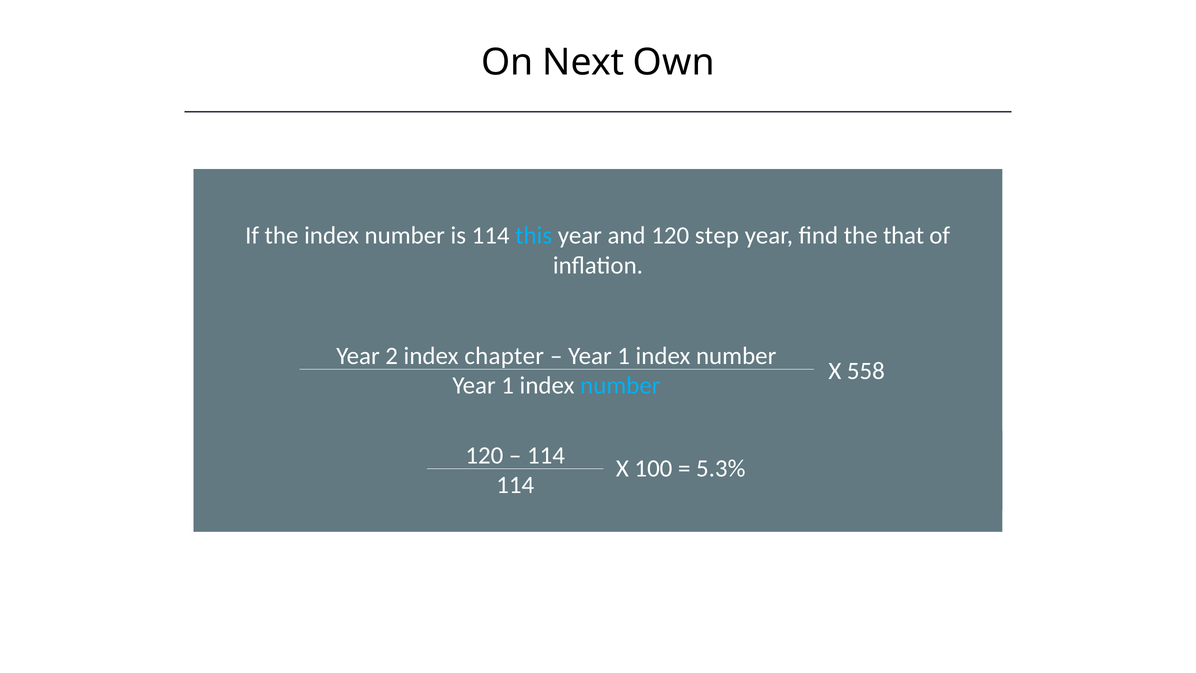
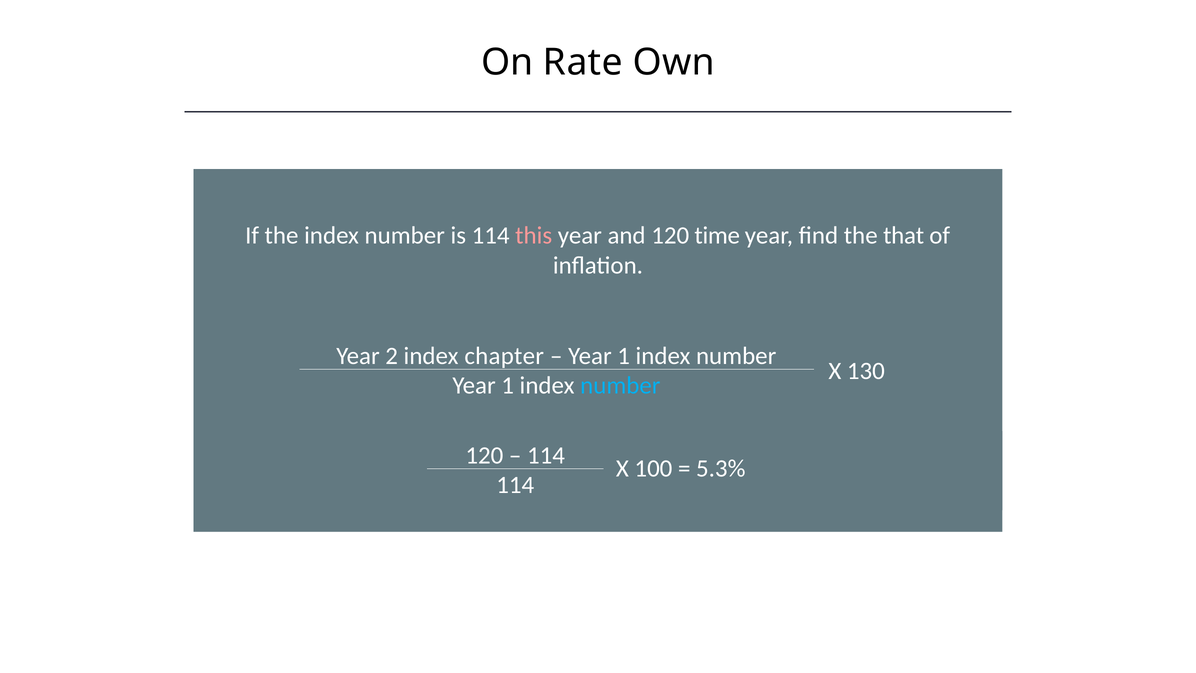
Next: Next -> Rate
this colour: light blue -> pink
step: step -> time
558: 558 -> 130
